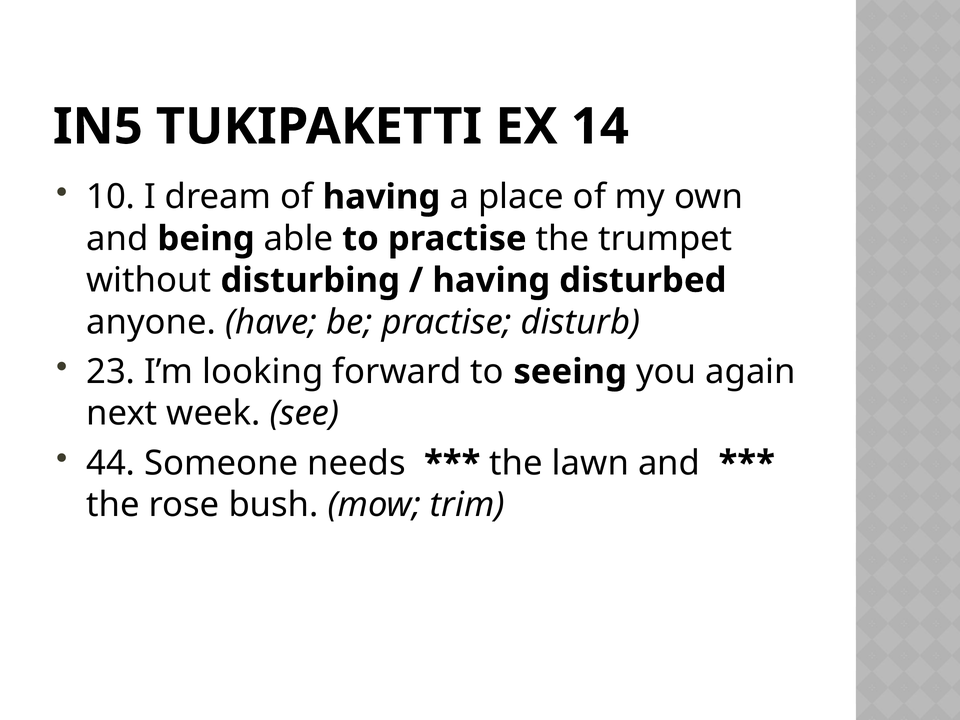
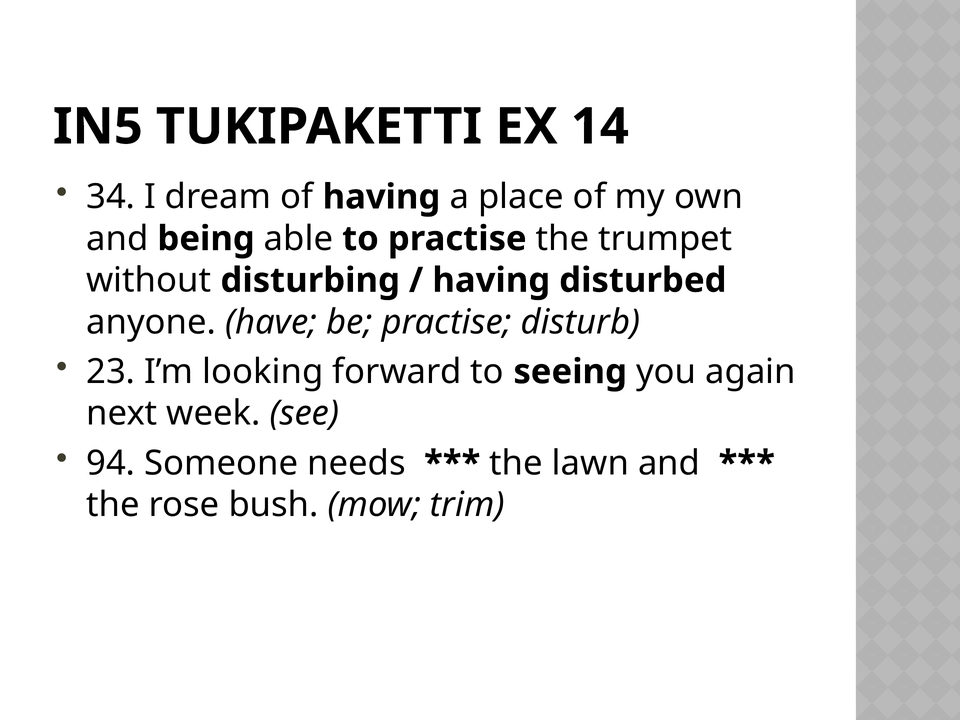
10: 10 -> 34
44: 44 -> 94
